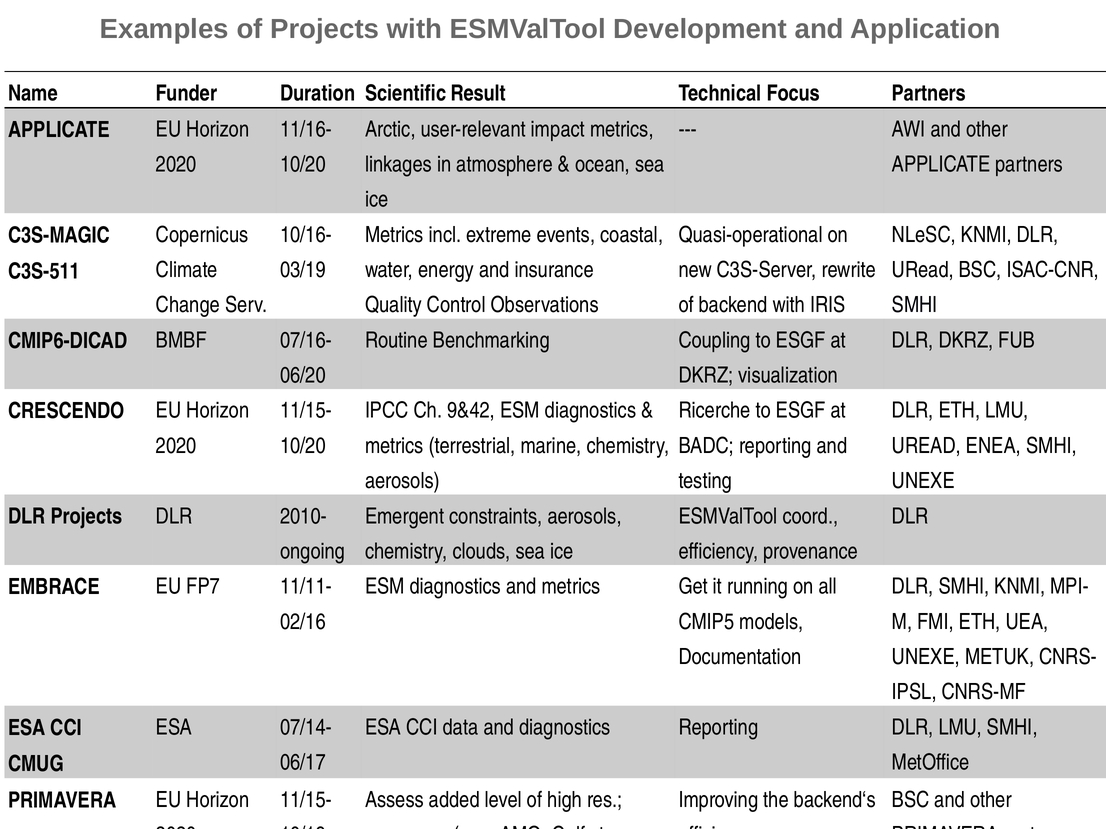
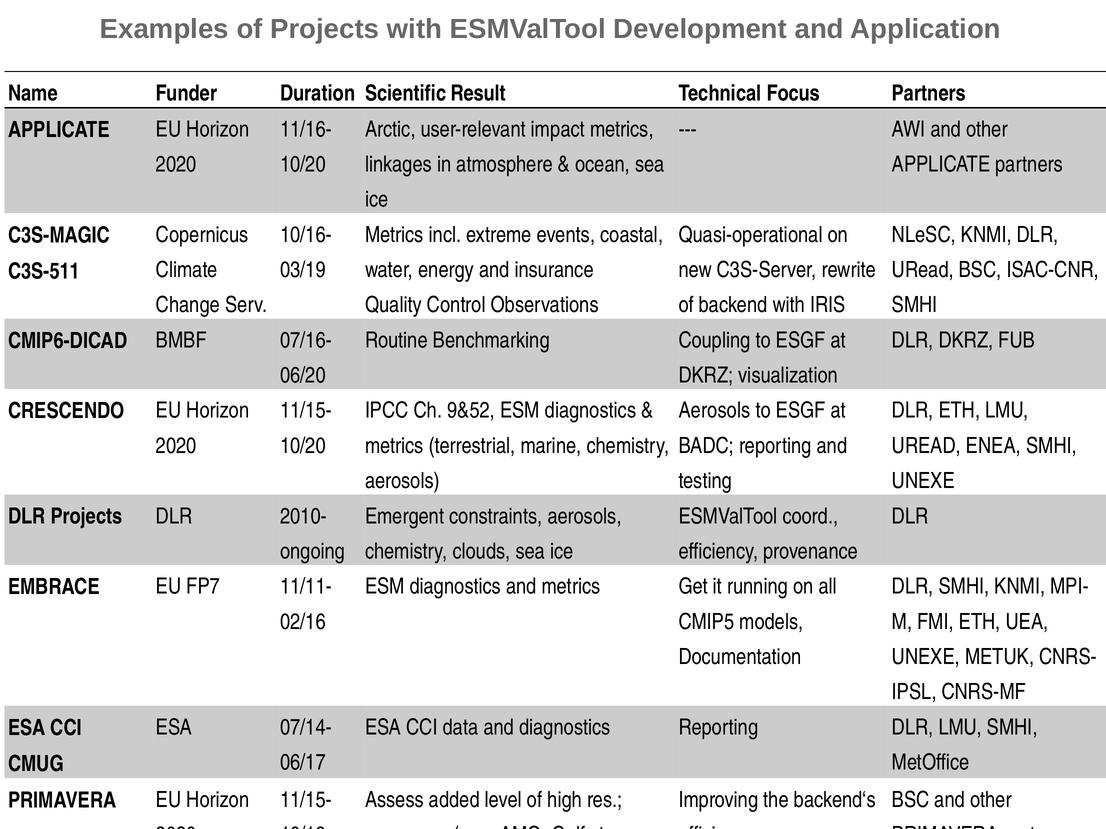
9&42: 9&42 -> 9&52
Ricerche at (715, 411): Ricerche -> Aerosols
